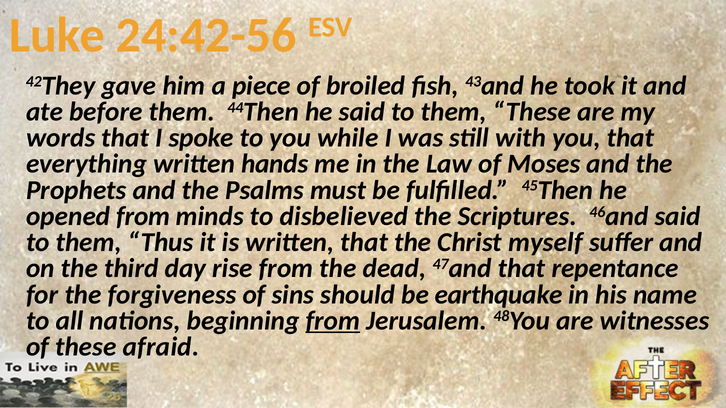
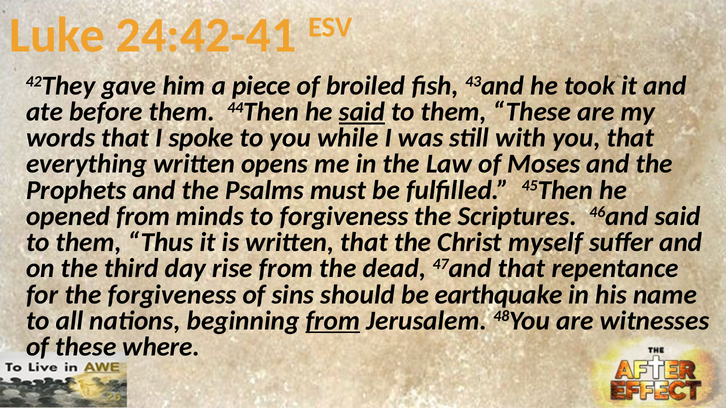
24:42-56: 24:42-56 -> 24:42-41
said at (362, 112) underline: none -> present
hands: hands -> opens
to disbelieved: disbelieved -> forgiveness
afraid: afraid -> where
